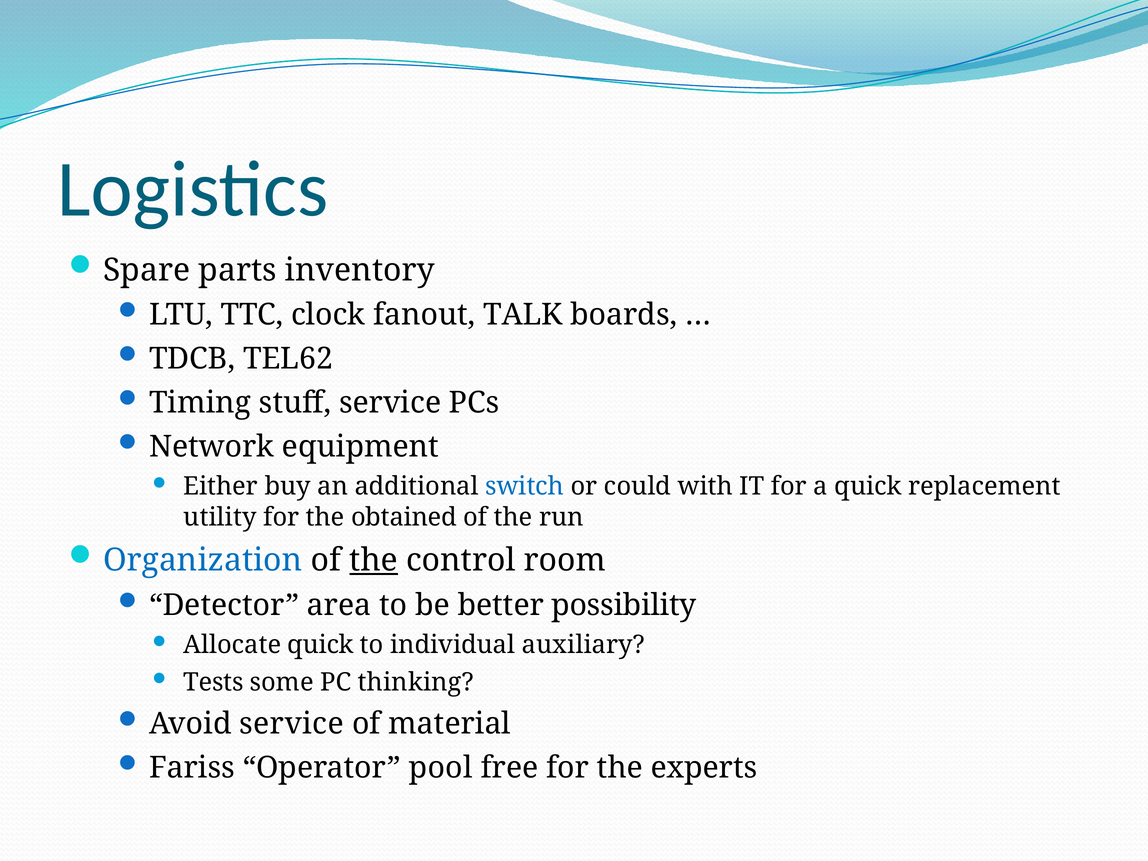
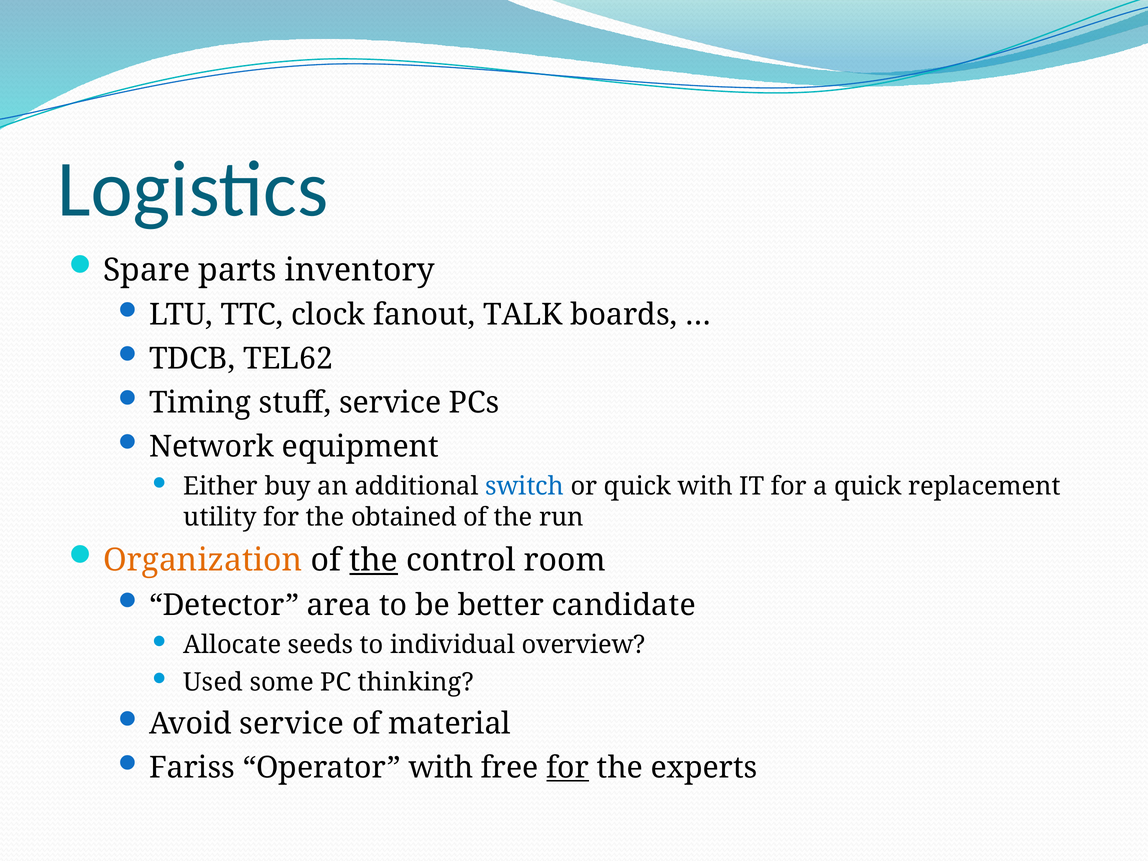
or could: could -> quick
Organization colour: blue -> orange
possibility: possibility -> candidate
Allocate quick: quick -> seeds
auxiliary: auxiliary -> overview
Tests: Tests -> Used
Operator pool: pool -> with
for at (568, 768) underline: none -> present
